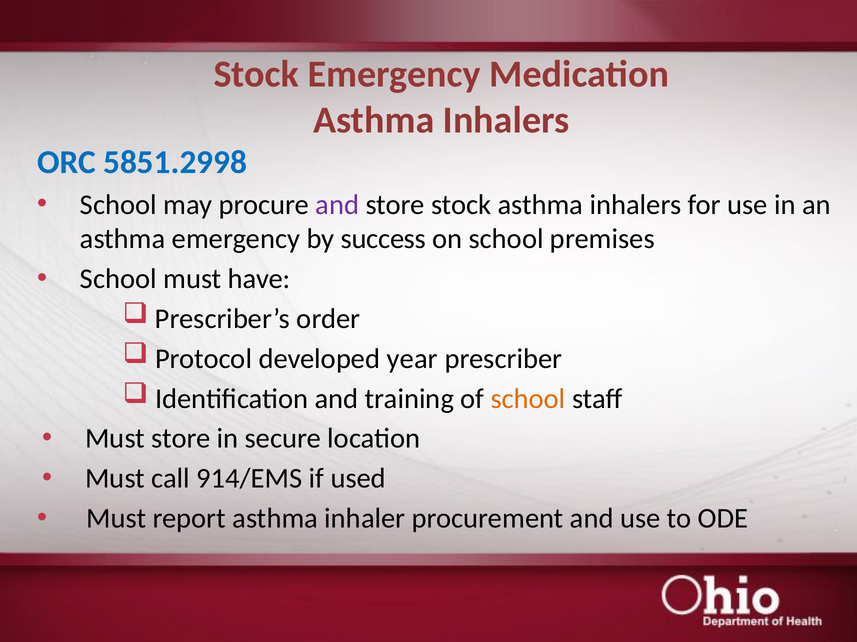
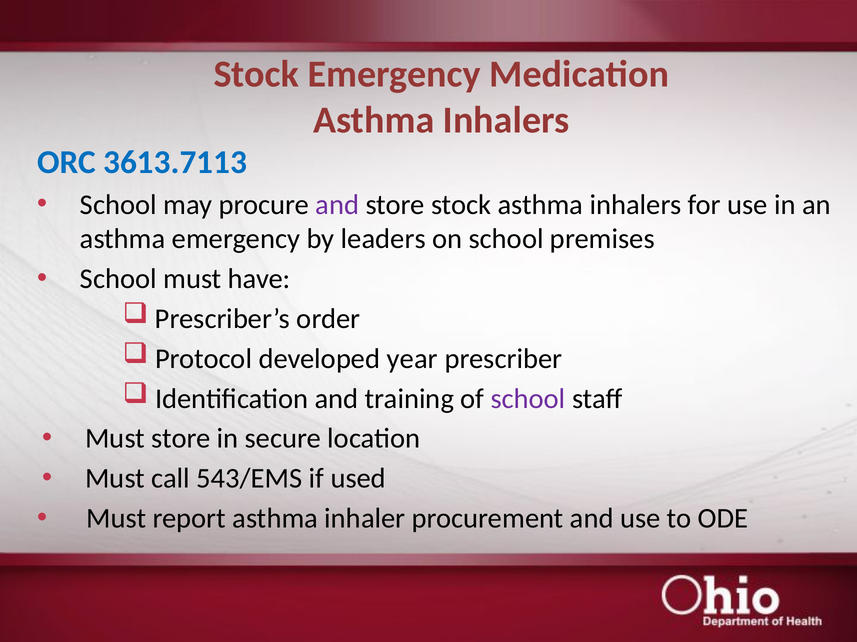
5851.2998: 5851.2998 -> 3613.7113
success: success -> leaders
school at (528, 399) colour: orange -> purple
914/EMS: 914/EMS -> 543/EMS
